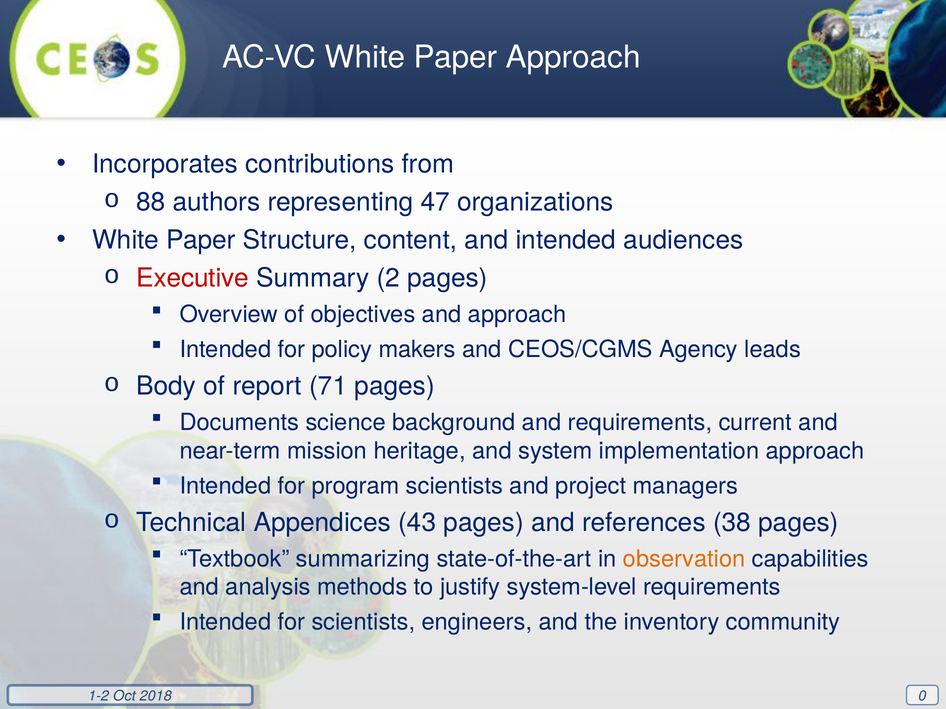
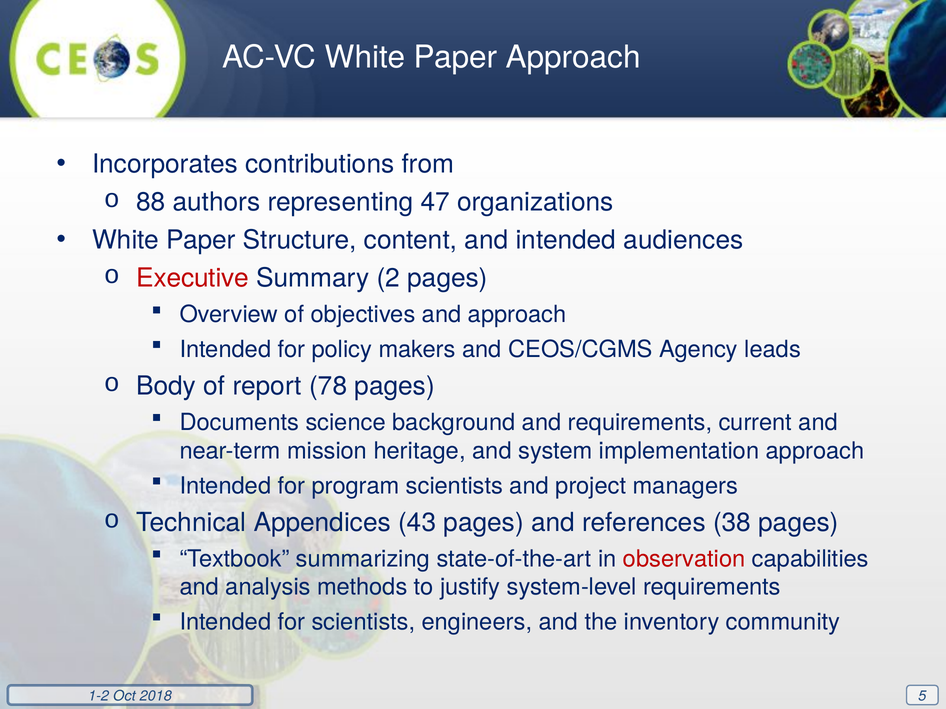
71: 71 -> 78
observation colour: orange -> red
0: 0 -> 5
